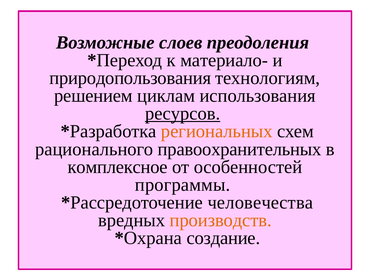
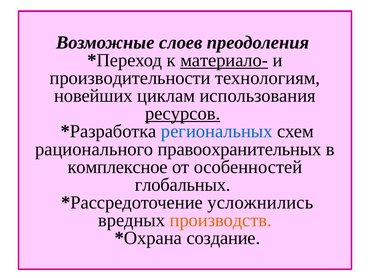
материало- underline: none -> present
природопользования: природопользования -> производительности
решением: решением -> новейших
региональных colour: orange -> blue
программы: программы -> глобальных
человечества: человечества -> усложнились
